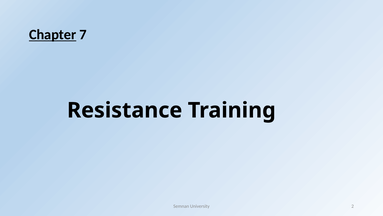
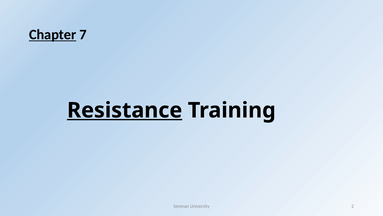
Resistance underline: none -> present
